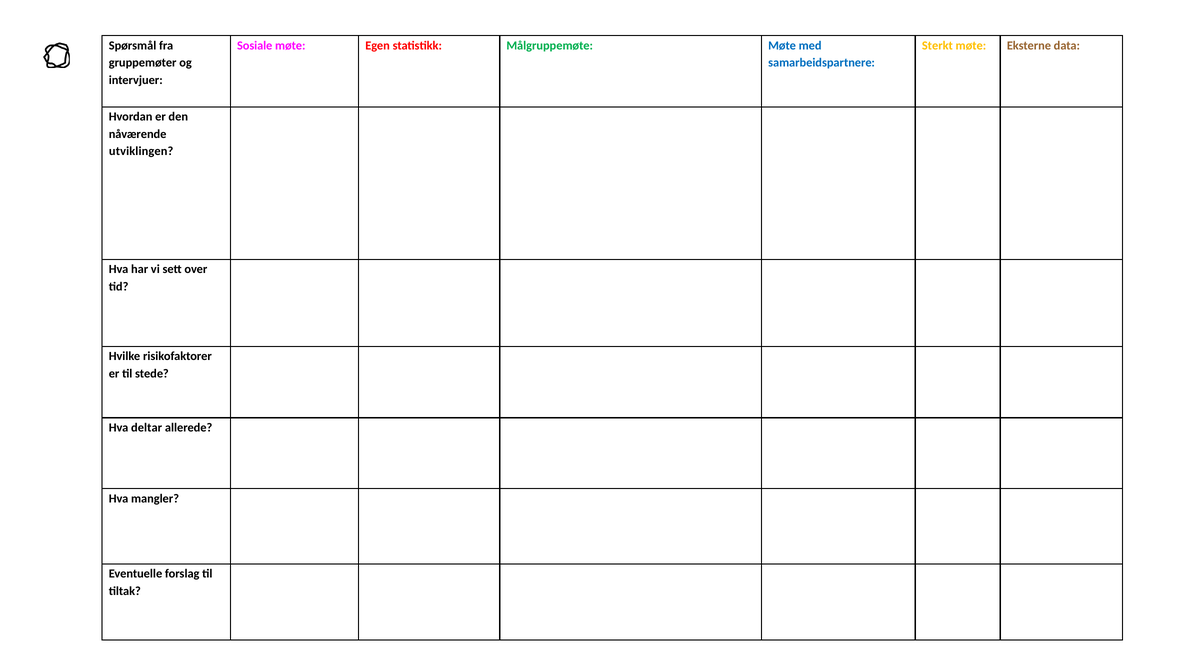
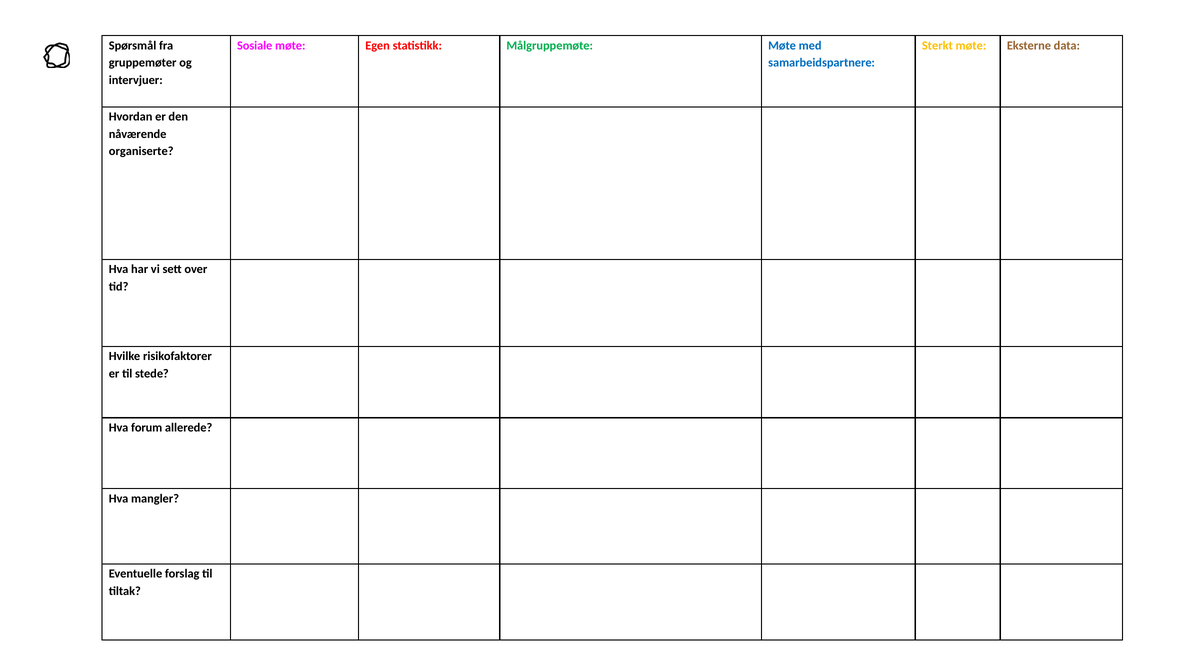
utviklingen: utviklingen -> organiserte
deltar: deltar -> forum
